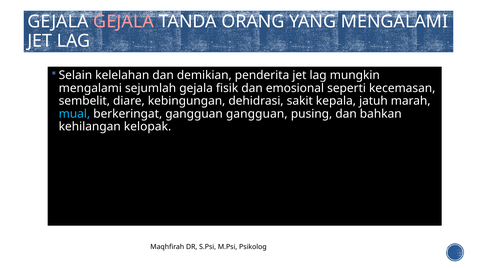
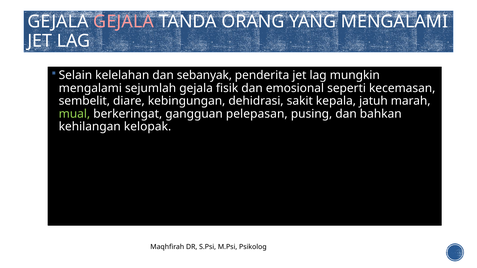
demikian: demikian -> sebanyak
mual colour: light blue -> light green
gangguan gangguan: gangguan -> pelepasan
